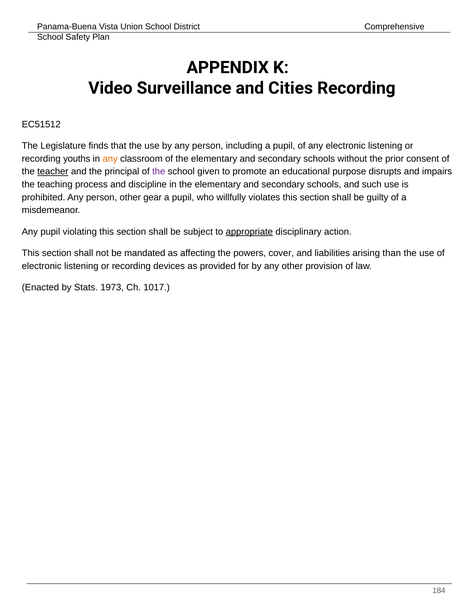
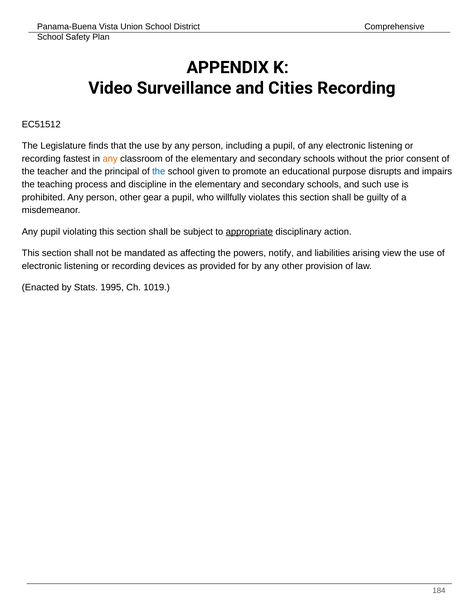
youths: youths -> fastest
teacher underline: present -> none
the at (159, 172) colour: purple -> blue
cover: cover -> notify
than: than -> view
1973: 1973 -> 1995
1017: 1017 -> 1019
